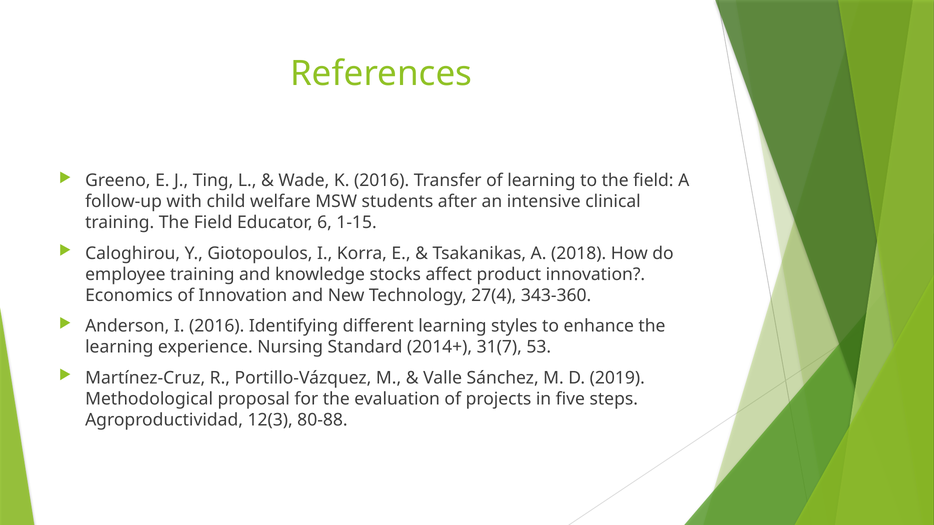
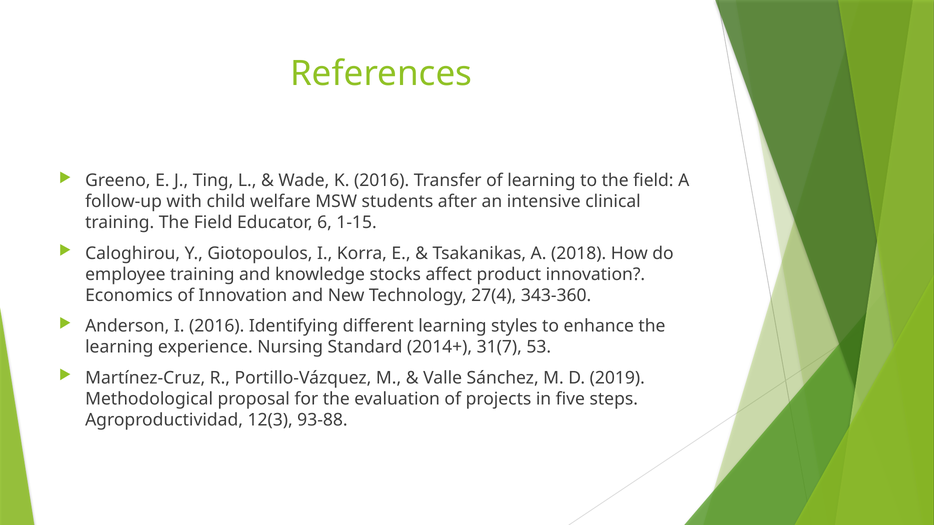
80-88: 80-88 -> 93-88
